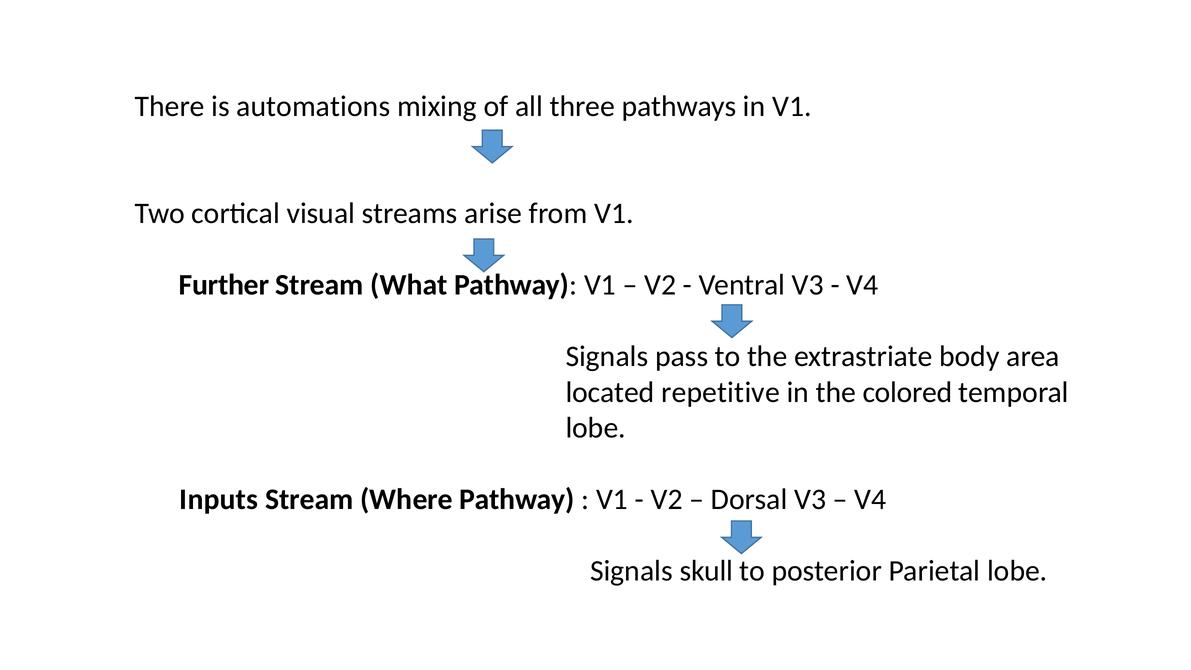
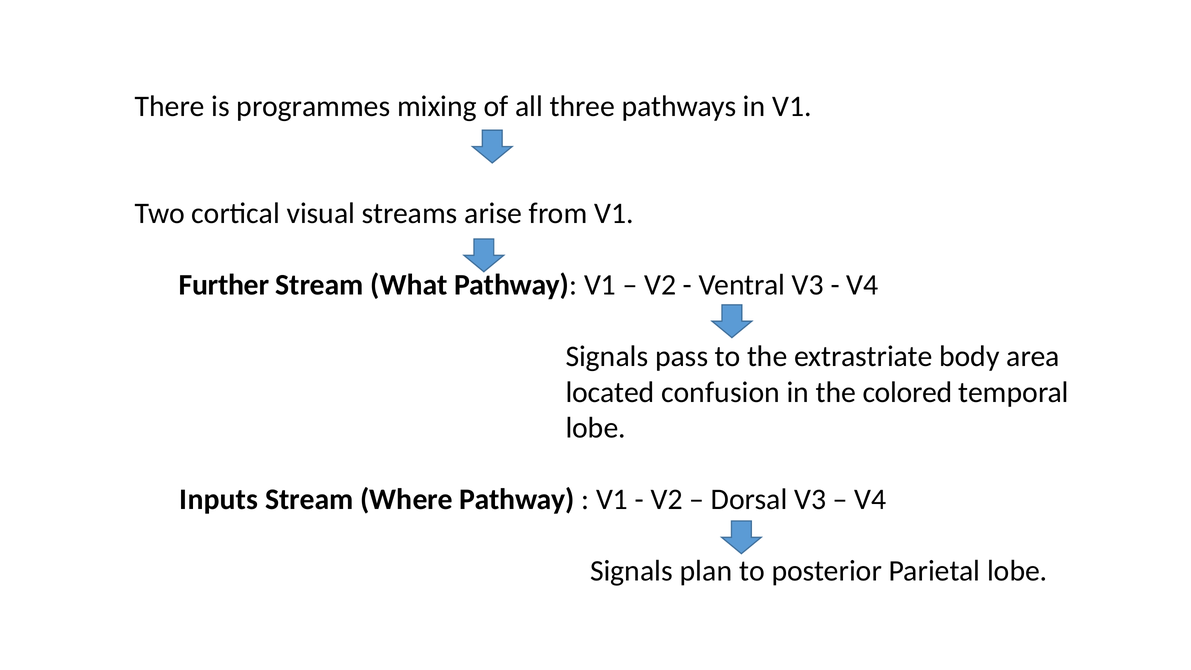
automations: automations -> programmes
repetitive: repetitive -> confusion
skull: skull -> plan
